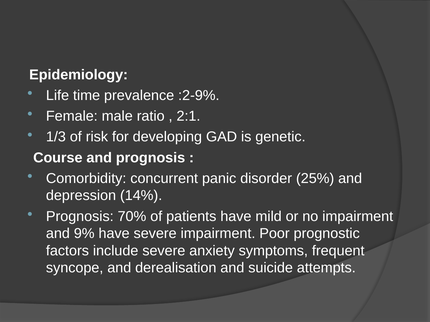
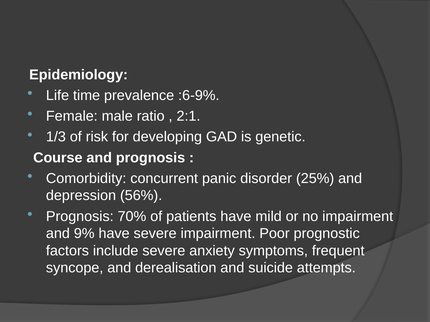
:2-9%: :2-9% -> :6-9%
14%: 14% -> 56%
